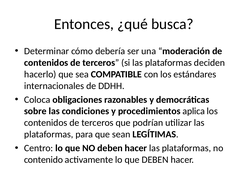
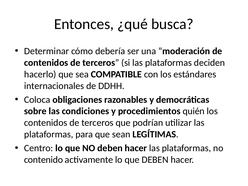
aplica: aplica -> quién
